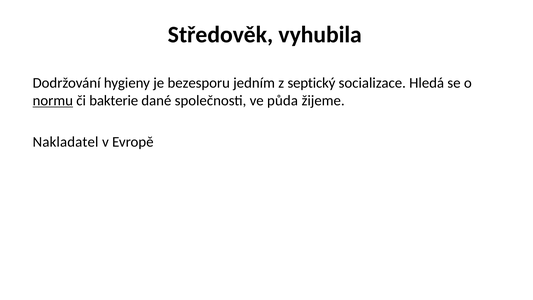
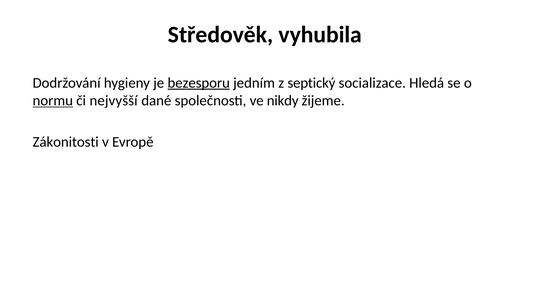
bezesporu underline: none -> present
bakterie: bakterie -> nejvyšší
půda: půda -> nikdy
Nakladatel: Nakladatel -> Zákonitosti
